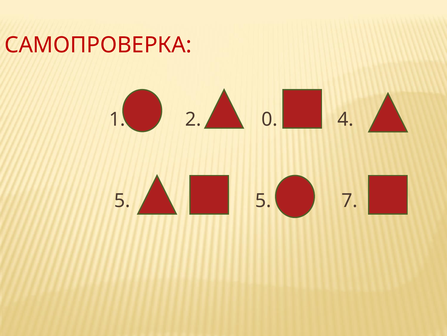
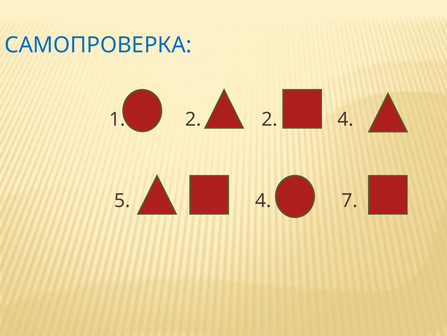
САМОПРОВЕРКА colour: red -> blue
2 0: 0 -> 2
5 5: 5 -> 4
